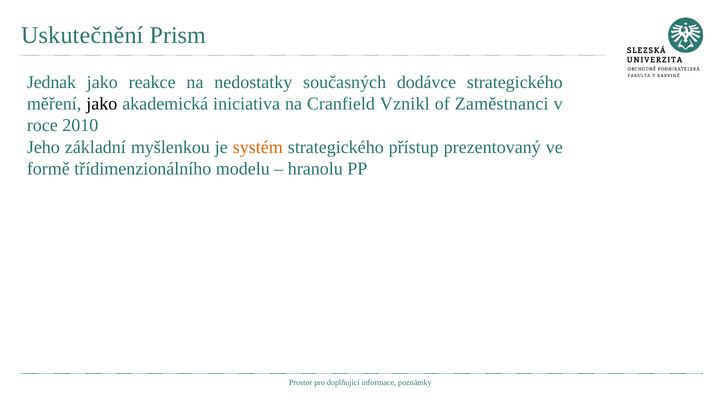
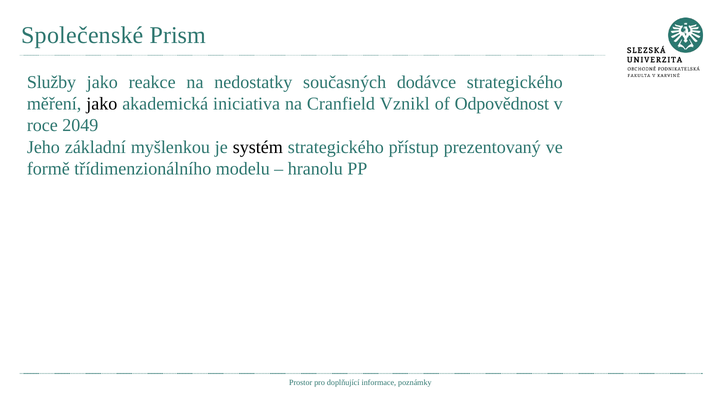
Uskutečnění: Uskutečnění -> Společenské
Jednak: Jednak -> Služby
Zaměstnanci: Zaměstnanci -> Odpovědnost
2010: 2010 -> 2049
systém colour: orange -> black
